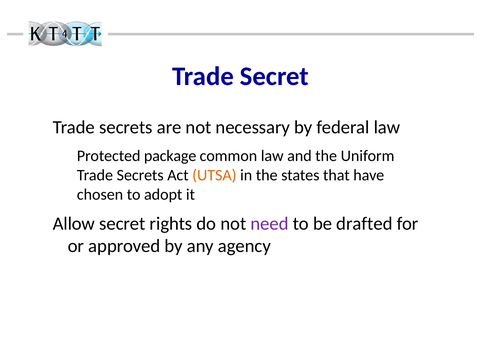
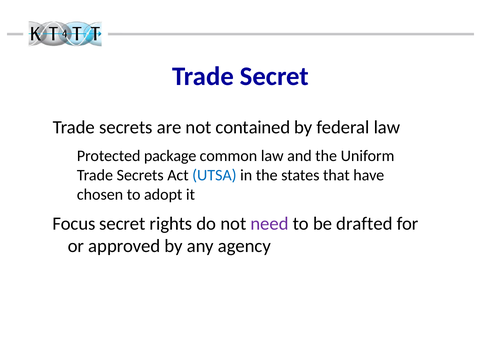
necessary: necessary -> contained
UTSA colour: orange -> blue
Allow: Allow -> Focus
